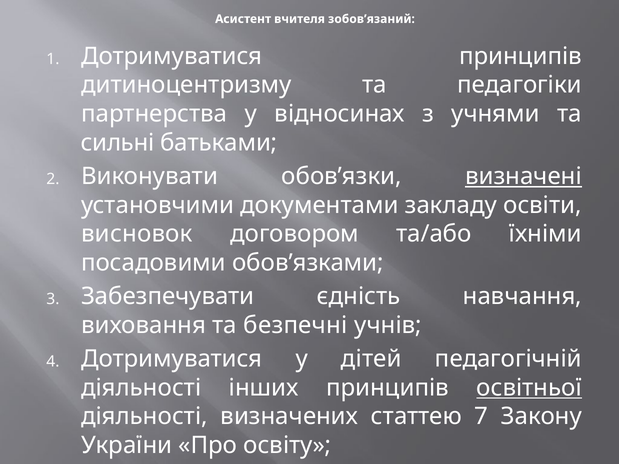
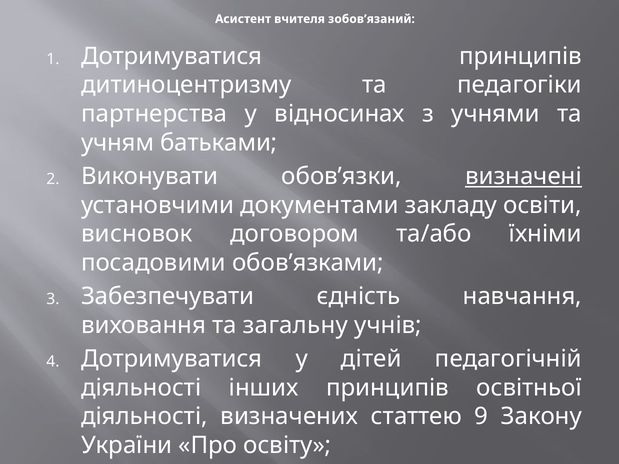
сильні: сильні -> учням
безпечні: безпечні -> загальну
освітньої underline: present -> none
7: 7 -> 9
